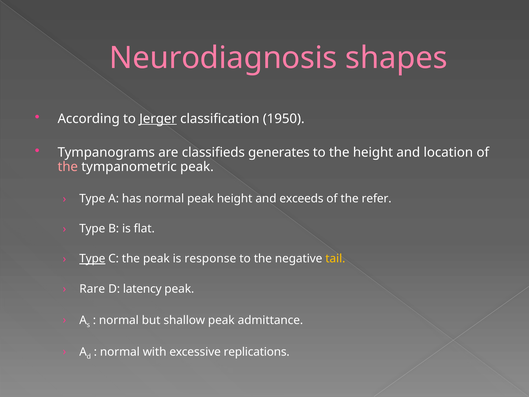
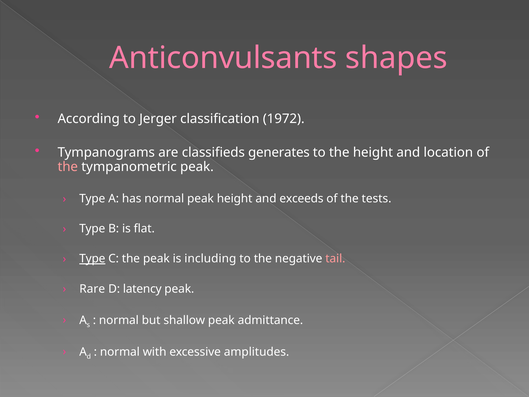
Neurodiagnosis: Neurodiagnosis -> Anticonvulsants
Jerger underline: present -> none
1950: 1950 -> 1972
refer: refer -> tests
response: response -> including
tail colour: yellow -> pink
replications: replications -> amplitudes
